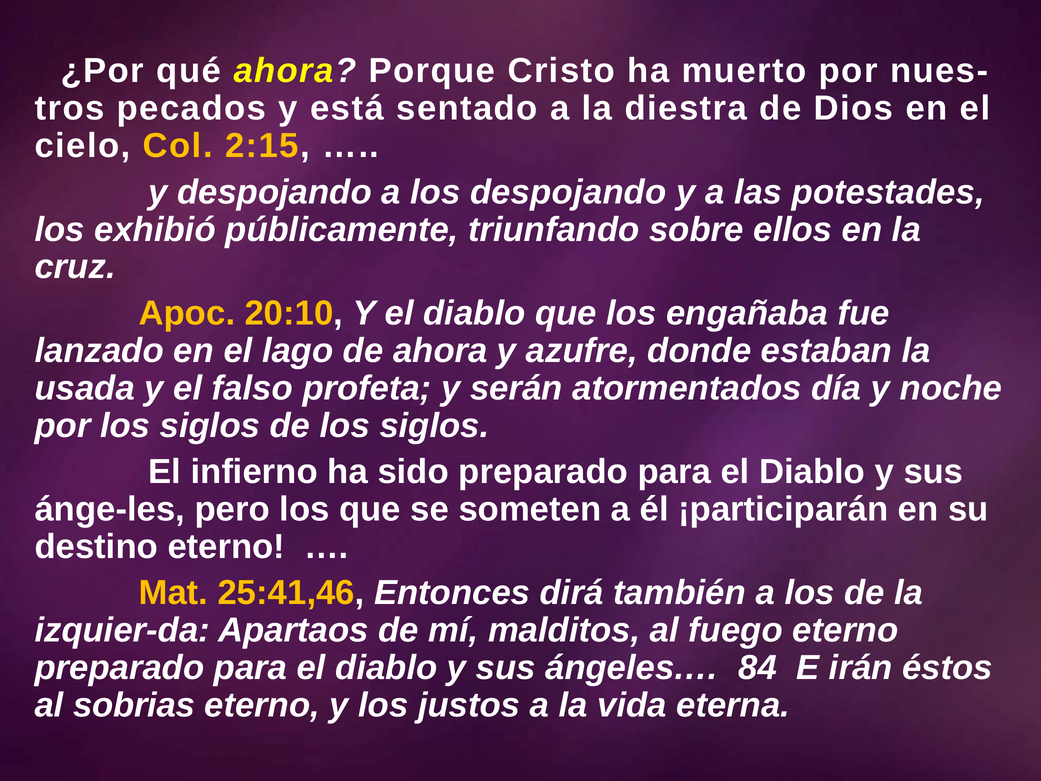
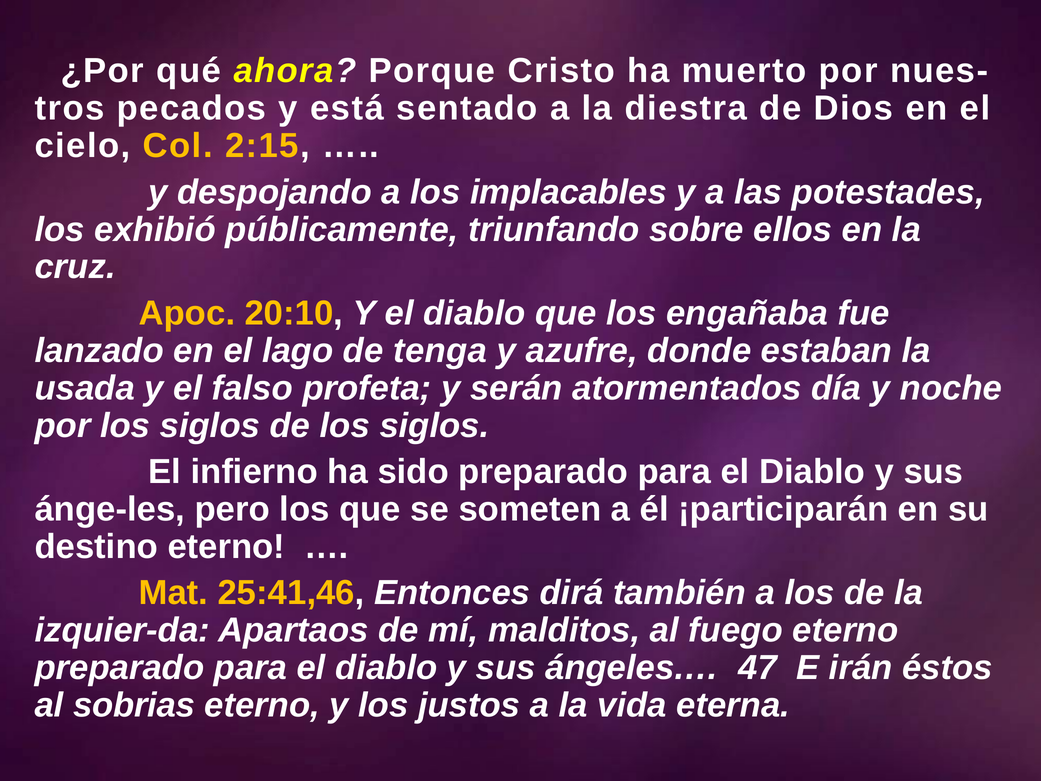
los despojando: despojando -> implacables
de ahora: ahora -> tenga
84: 84 -> 47
